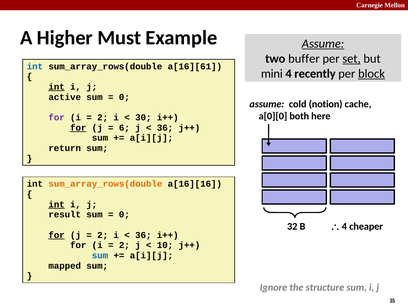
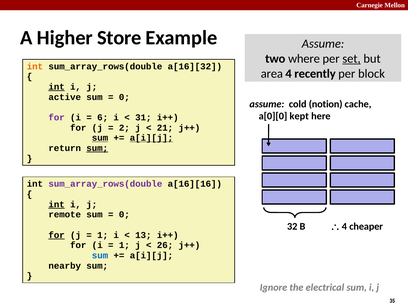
Must: Must -> Store
Assume at (323, 44) underline: present -> none
buffer: buffer -> where
int at (35, 66) colour: blue -> orange
a[16][61: a[16][61 -> a[16][32
mini: mini -> area
block underline: present -> none
both: both -> kept
2 at (103, 118): 2 -> 6
30: 30 -> 31
for at (78, 128) underline: present -> none
6: 6 -> 2
36 at (165, 128): 36 -> 21
sum at (100, 138) underline: none -> present
a[i][j at (151, 138) underline: none -> present
sum at (97, 148) underline: none -> present
sum_array_rows(double at (105, 184) colour: orange -> purple
result: result -> remote
2 at (103, 235): 2 -> 1
36 at (143, 235): 36 -> 13
2 at (124, 245): 2 -> 1
10: 10 -> 26
mapped: mapped -> nearby
structure: structure -> electrical
